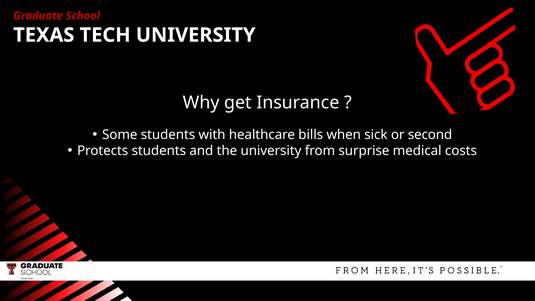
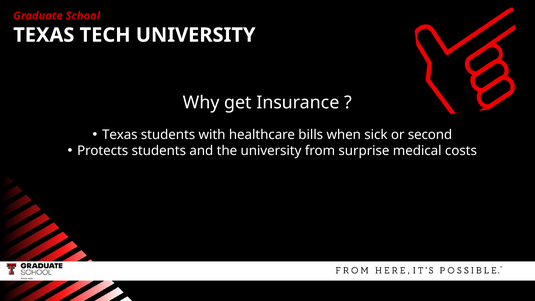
Some at (120, 135): Some -> Texas
